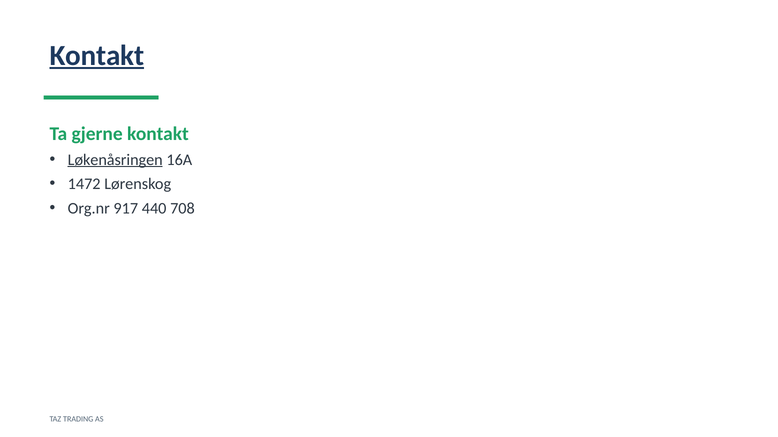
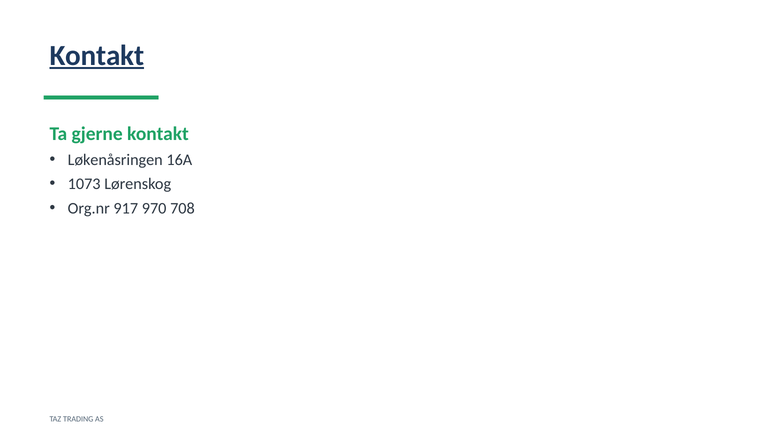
Løkenåsringen underline: present -> none
1472: 1472 -> 1073
440: 440 -> 970
